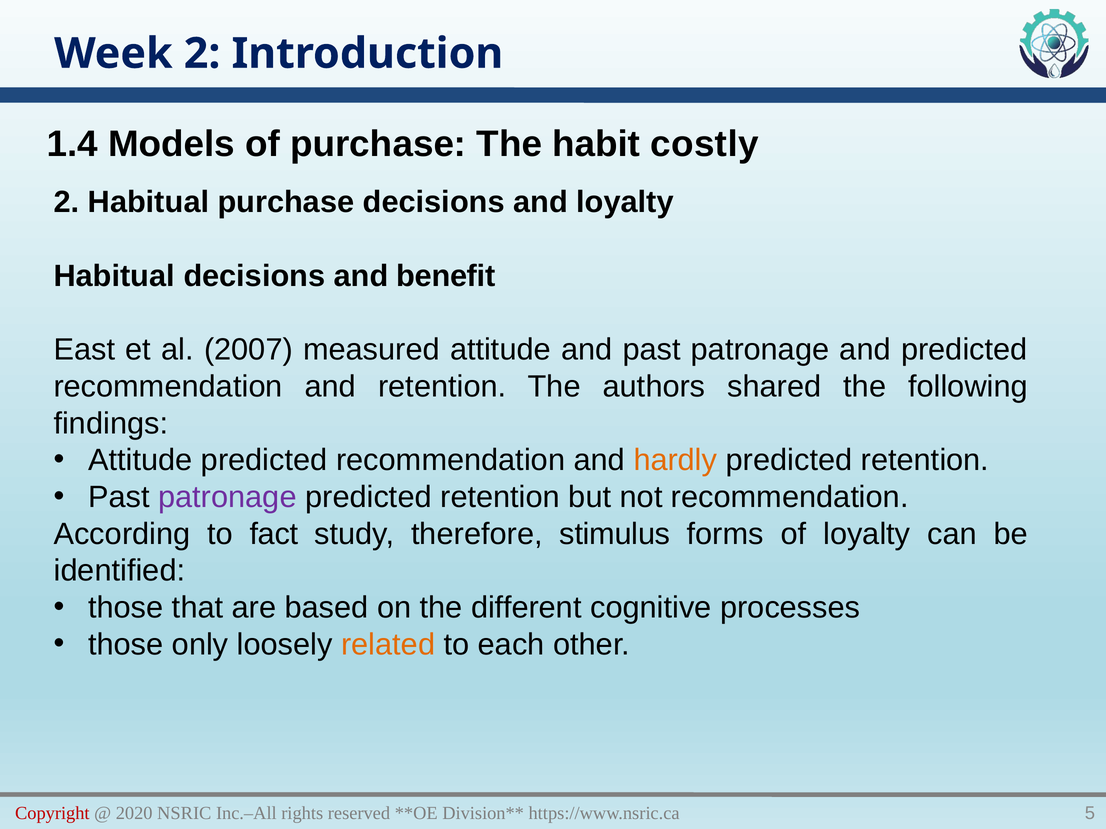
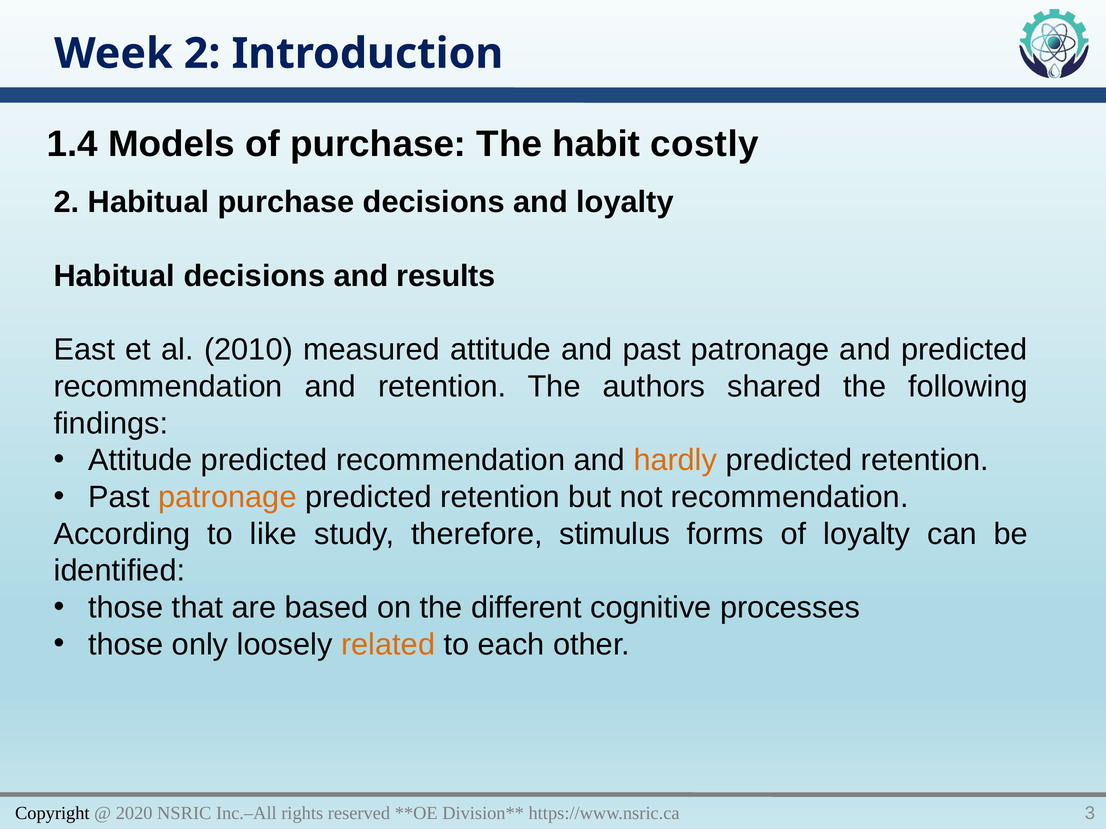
benefit: benefit -> results
2007: 2007 -> 2010
patronage at (227, 497) colour: purple -> orange
fact: fact -> like
Copyright colour: red -> black
5: 5 -> 3
